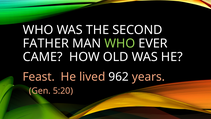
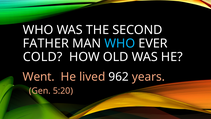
WHO at (120, 43) colour: light green -> light blue
CAME: CAME -> COLD
Feast: Feast -> Went
